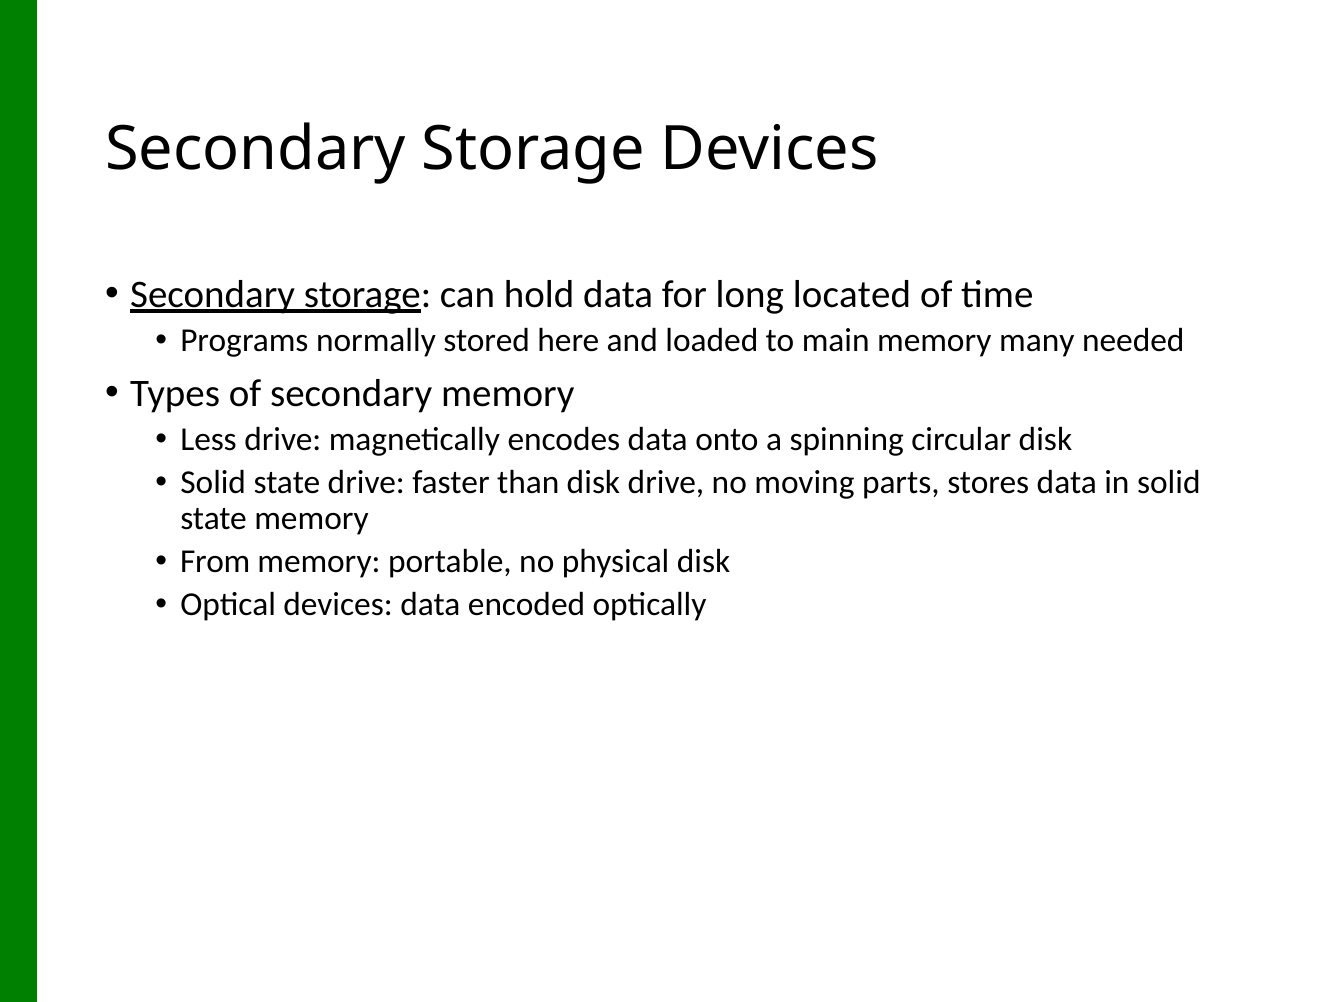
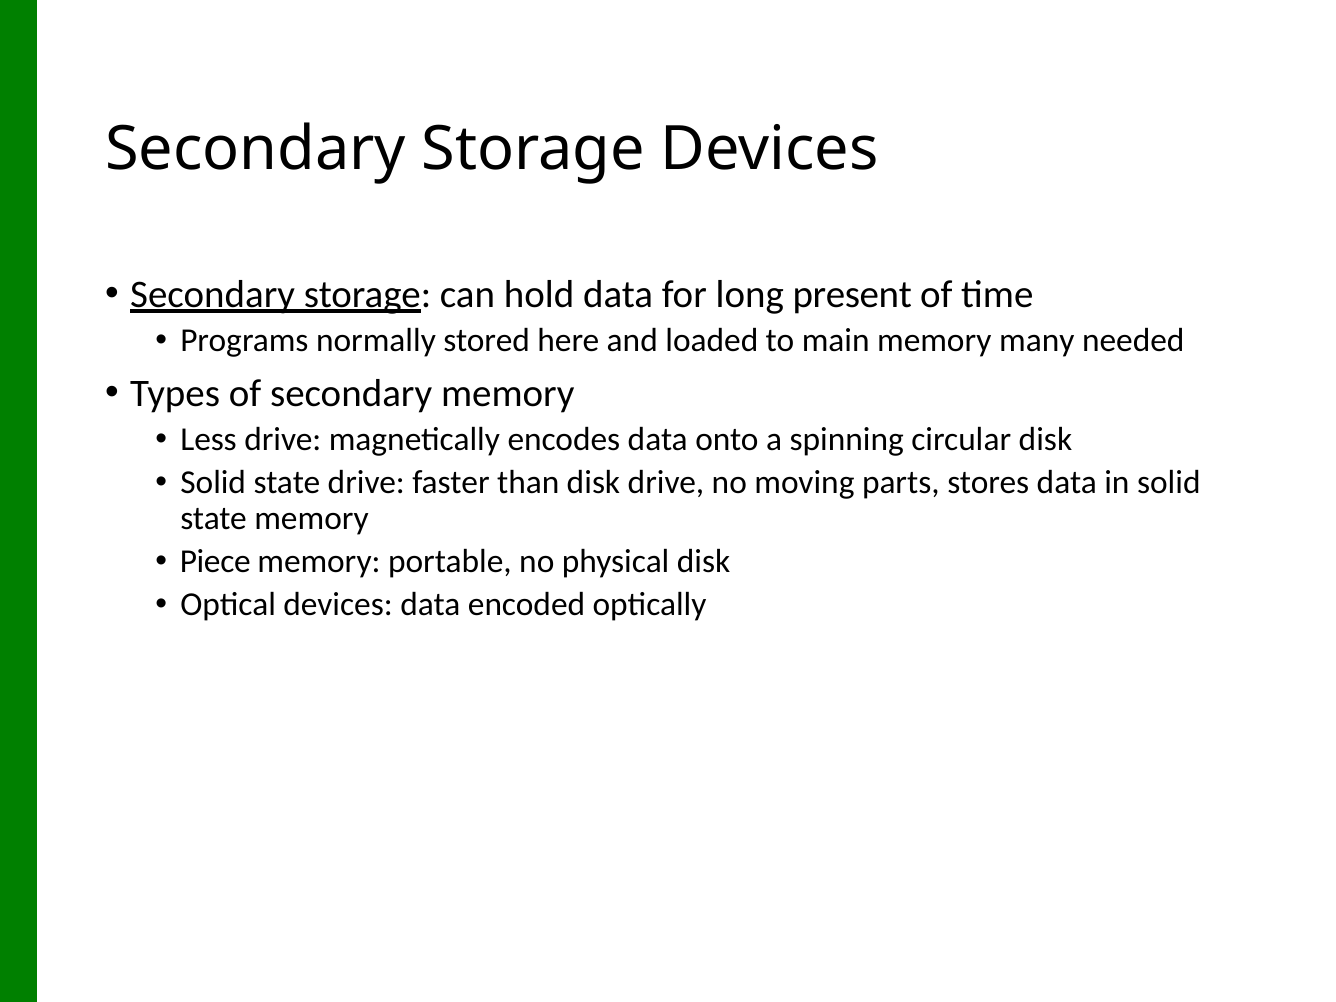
located: located -> present
From: From -> Piece
